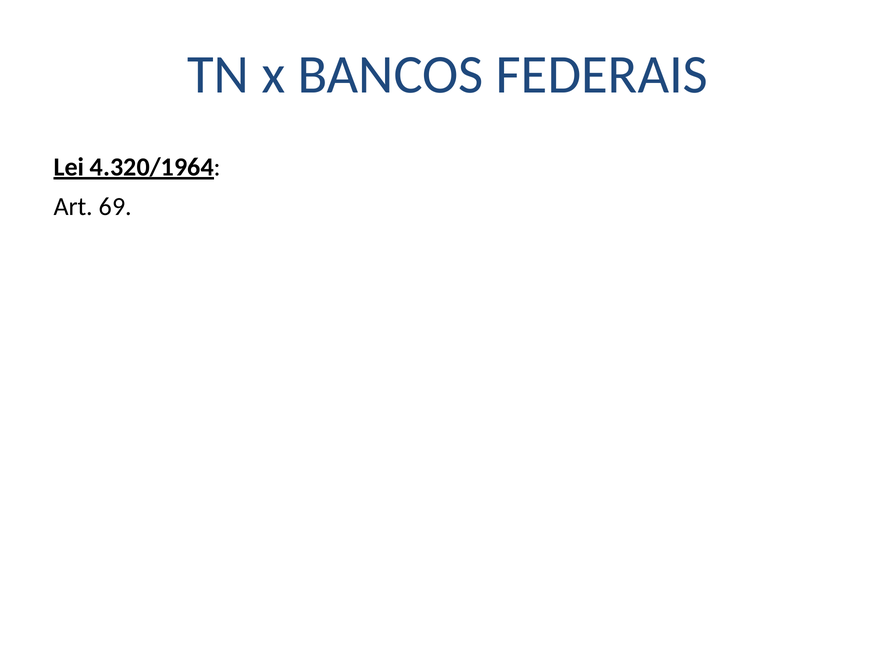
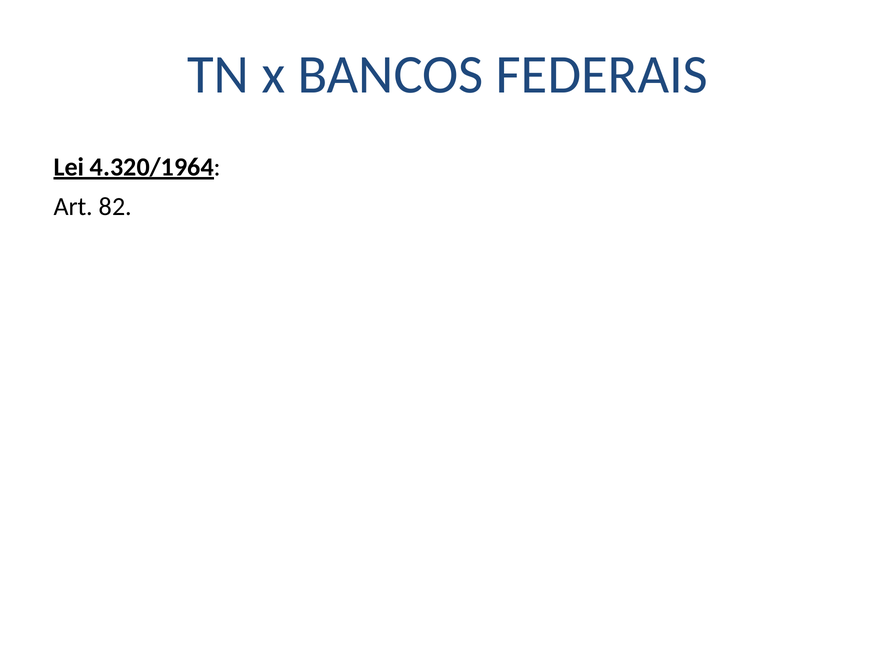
69: 69 -> 82
